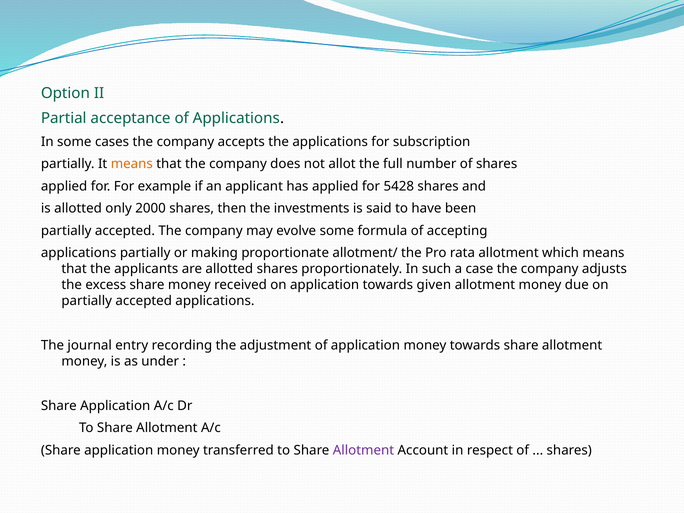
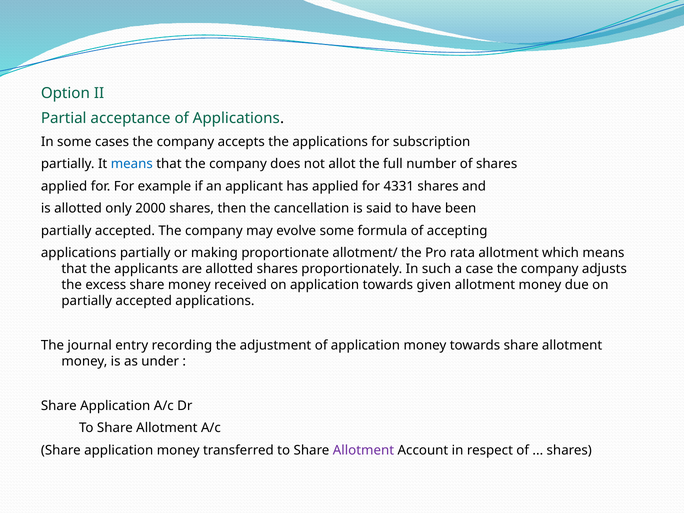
means at (132, 164) colour: orange -> blue
5428: 5428 -> 4331
investments: investments -> cancellation
